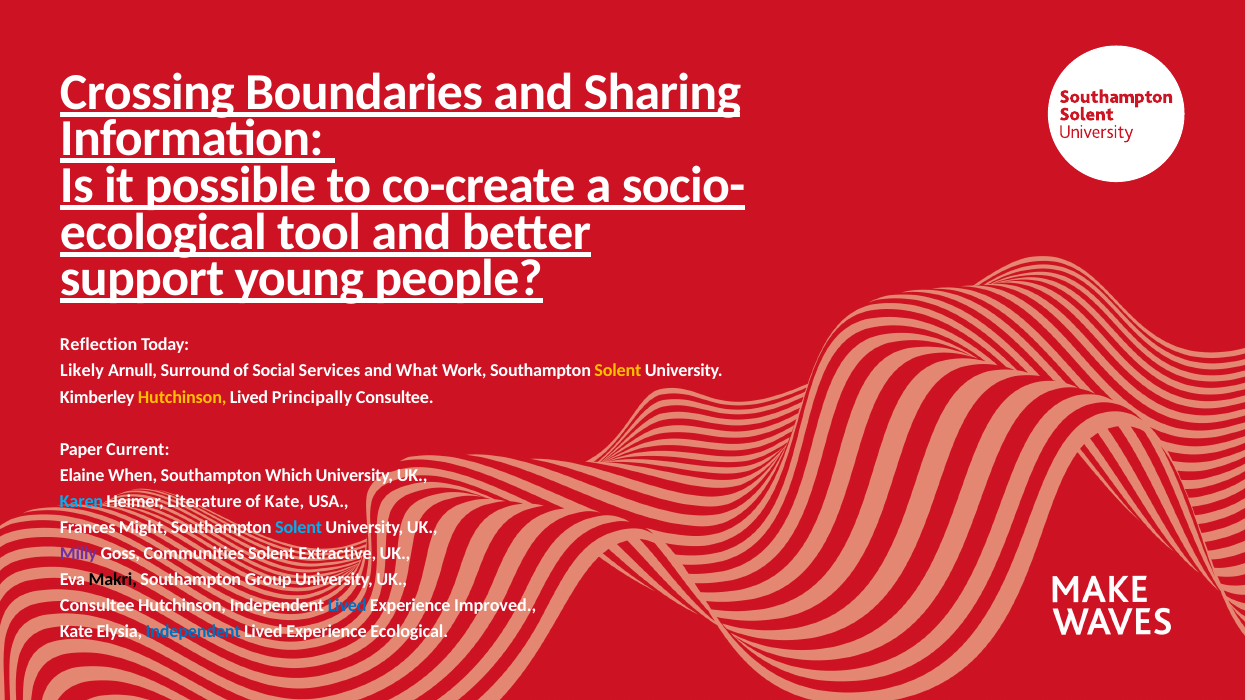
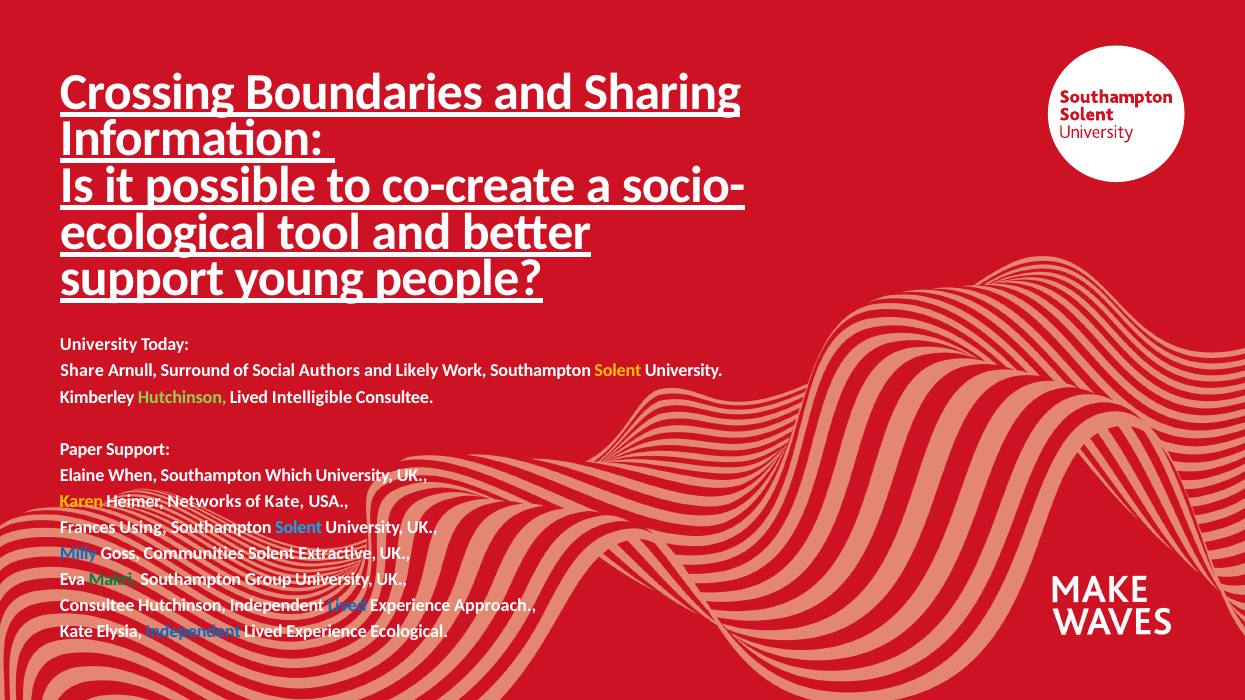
Reflection at (99, 345): Reflection -> University
Likely: Likely -> Share
Services: Services -> Authors
What: What -> Likely
Hutchinson at (182, 397) colour: yellow -> light green
Principally: Principally -> Intelligible
Paper Current: Current -> Support
Karen colour: light blue -> yellow
Literature: Literature -> Networks
Might: Might -> Using
Milly colour: purple -> blue
Makri colour: black -> green
Improved: Improved -> Approach
